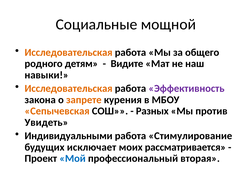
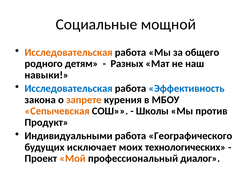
Видите: Видите -> Разных
Исследовательская at (69, 88) colour: orange -> blue
Эффективность colour: purple -> blue
Разных: Разных -> Школы
Увидеть: Увидеть -> Продукт
Стимулирование: Стимулирование -> Географического
рассматривается: рассматривается -> технологических
Мой colour: blue -> orange
вторая: вторая -> диалог
